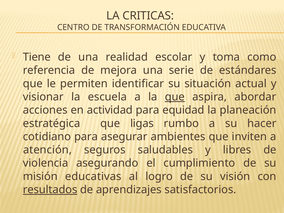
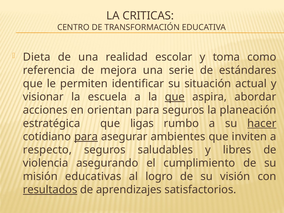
Tiene: Tiene -> Dieta
actividad: actividad -> orientan
para equidad: equidad -> seguros
hacer underline: none -> present
para at (86, 137) underline: none -> present
atención: atención -> respecto
